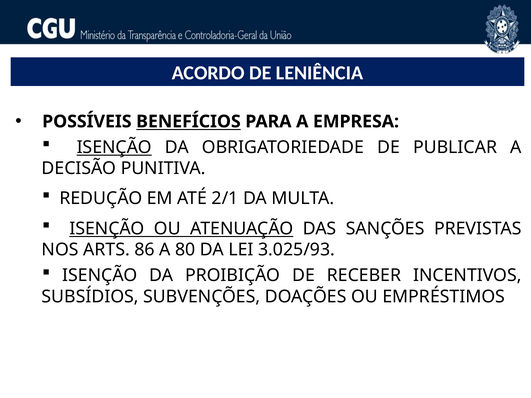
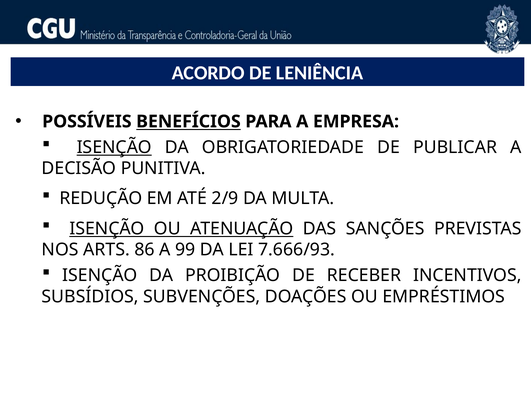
2/1: 2/1 -> 2/9
80: 80 -> 99
3.025/93: 3.025/93 -> 7.666/93
